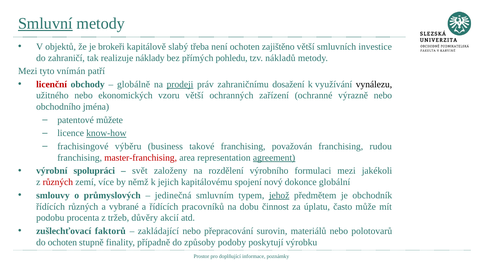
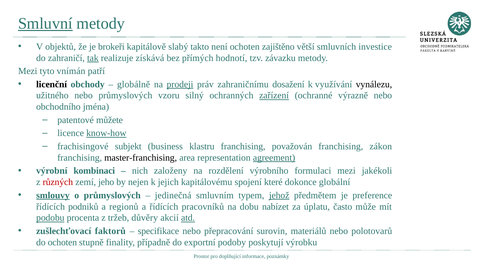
třeba: třeba -> takto
tak underline: none -> present
náklady: náklady -> získává
pohledu: pohledu -> hodnotí
nákladů: nákladů -> závazku
licenční colour: red -> black
nebo ekonomických: ekonomických -> průmyslových
vzoru větší: větší -> silný
zařízení underline: none -> present
výběru: výběru -> subjekt
takové: takové -> klastru
rudou: rudou -> zákon
master-franchising colour: red -> black
spolupráci: spolupráci -> kombinaci
svět: svět -> nich
více: více -> jeho
němž: němž -> nejen
nový: nový -> které
smlouvy underline: none -> present
obchodník: obchodník -> preference
řídících různých: různých -> podniků
vybrané: vybrané -> regionů
činnost: činnost -> nabízet
podobu underline: none -> present
atd underline: none -> present
zakládající: zakládající -> specifikace
způsoby: způsoby -> exportní
